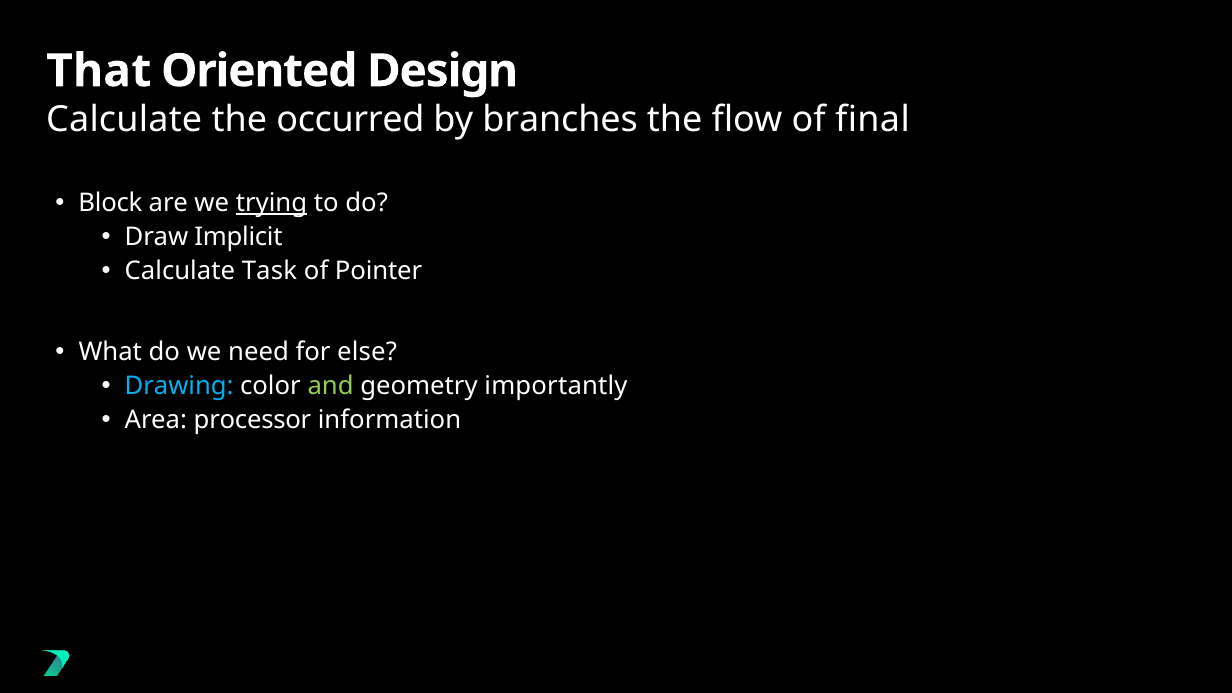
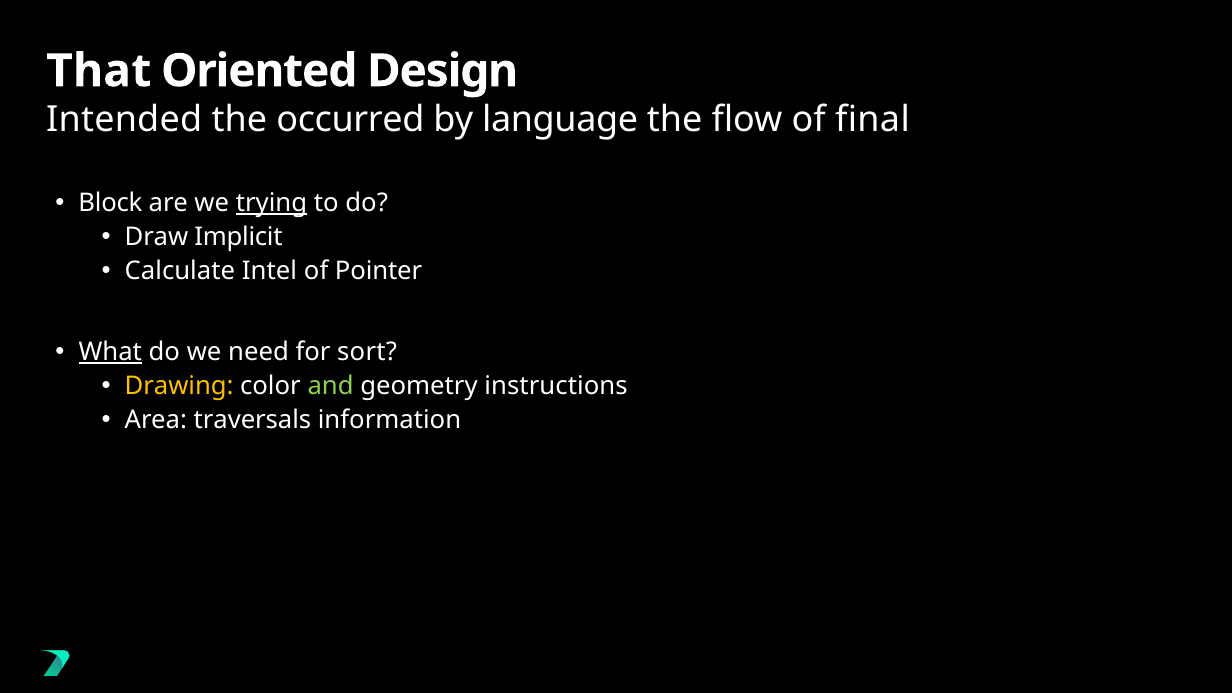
Calculate at (124, 120): Calculate -> Intended
branches: branches -> language
Task: Task -> Intel
What underline: none -> present
else: else -> sort
Drawing colour: light blue -> yellow
importantly: importantly -> instructions
processor: processor -> traversals
